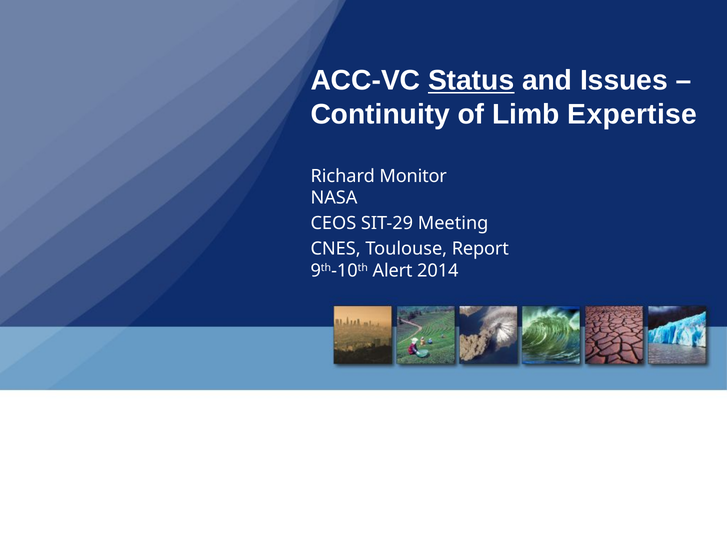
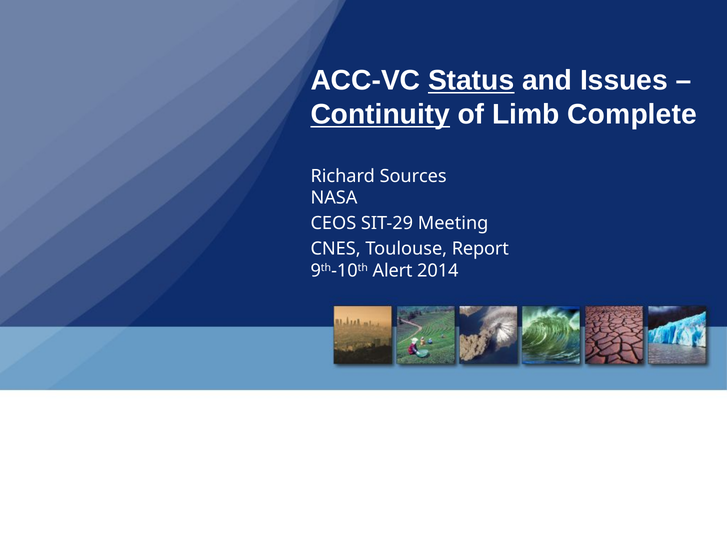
Continuity underline: none -> present
Expertise: Expertise -> Complete
Monitor: Monitor -> Sources
